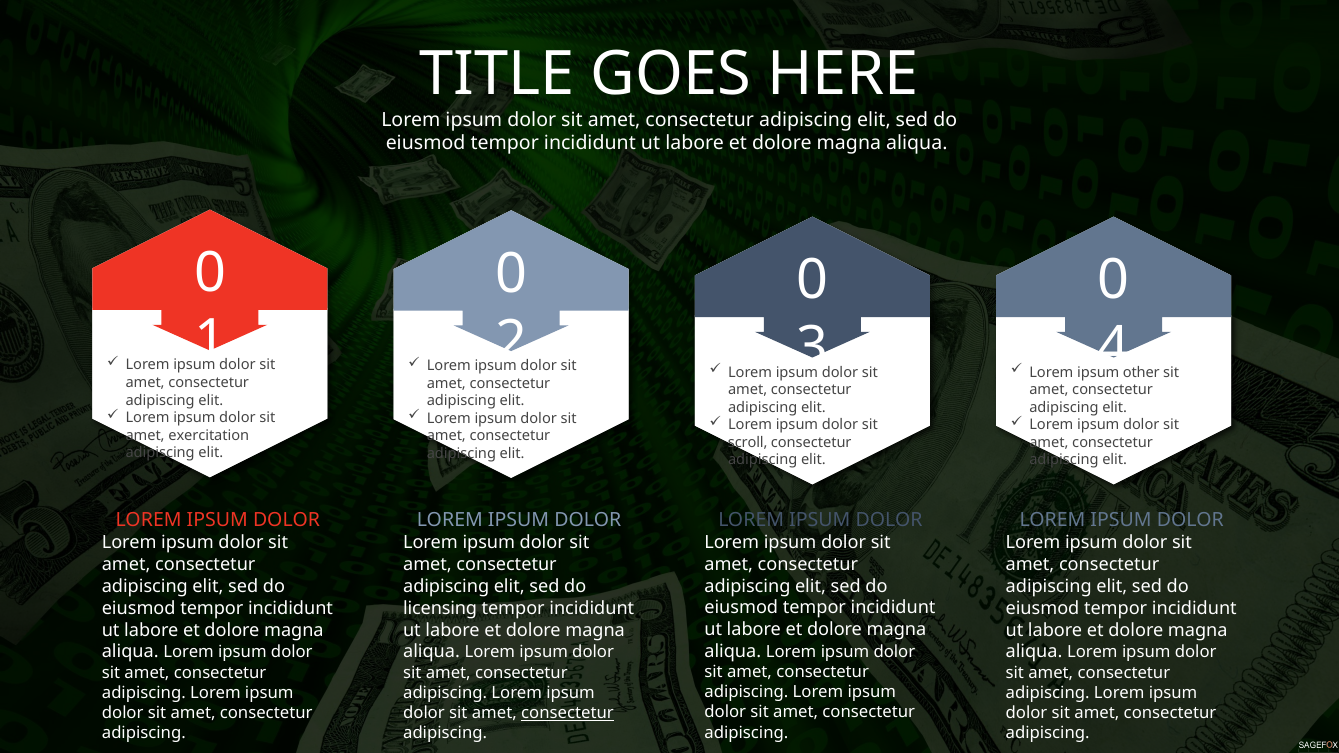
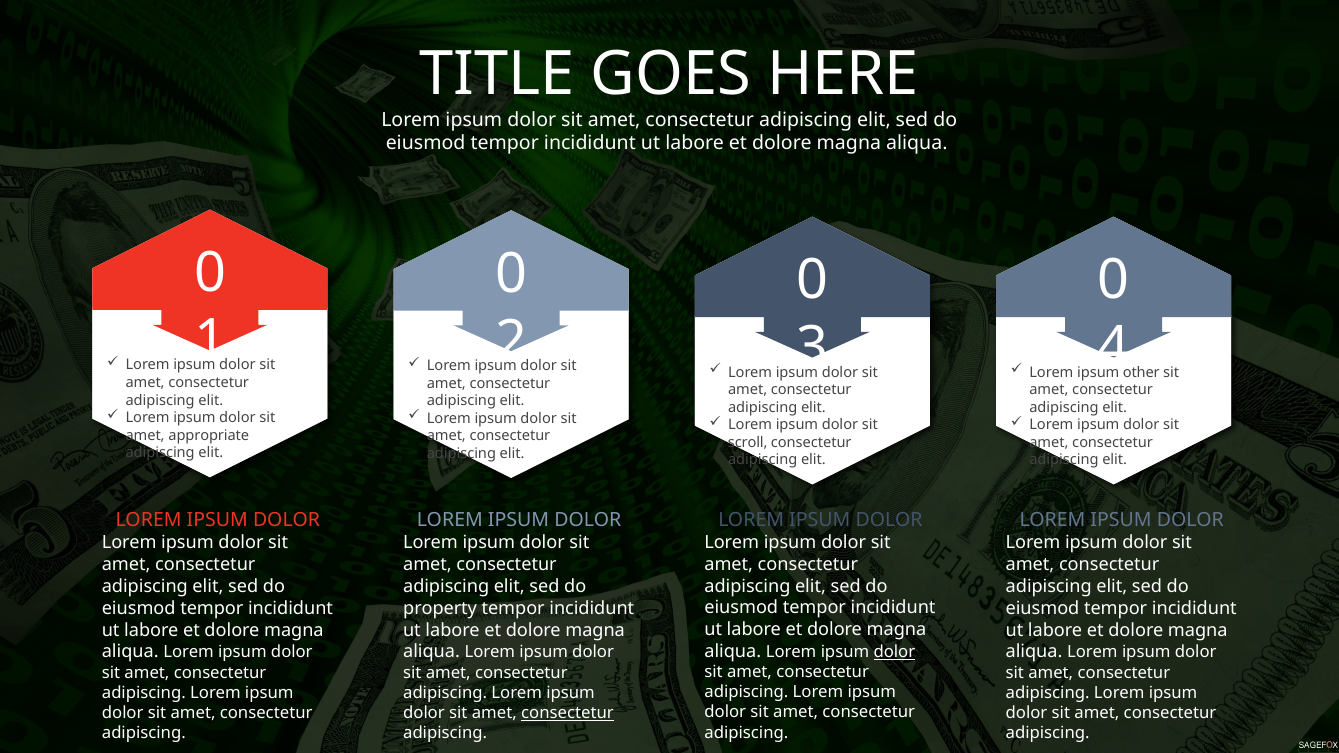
exercitation: exercitation -> appropriate
licensing: licensing -> property
dolor at (894, 652) underline: none -> present
